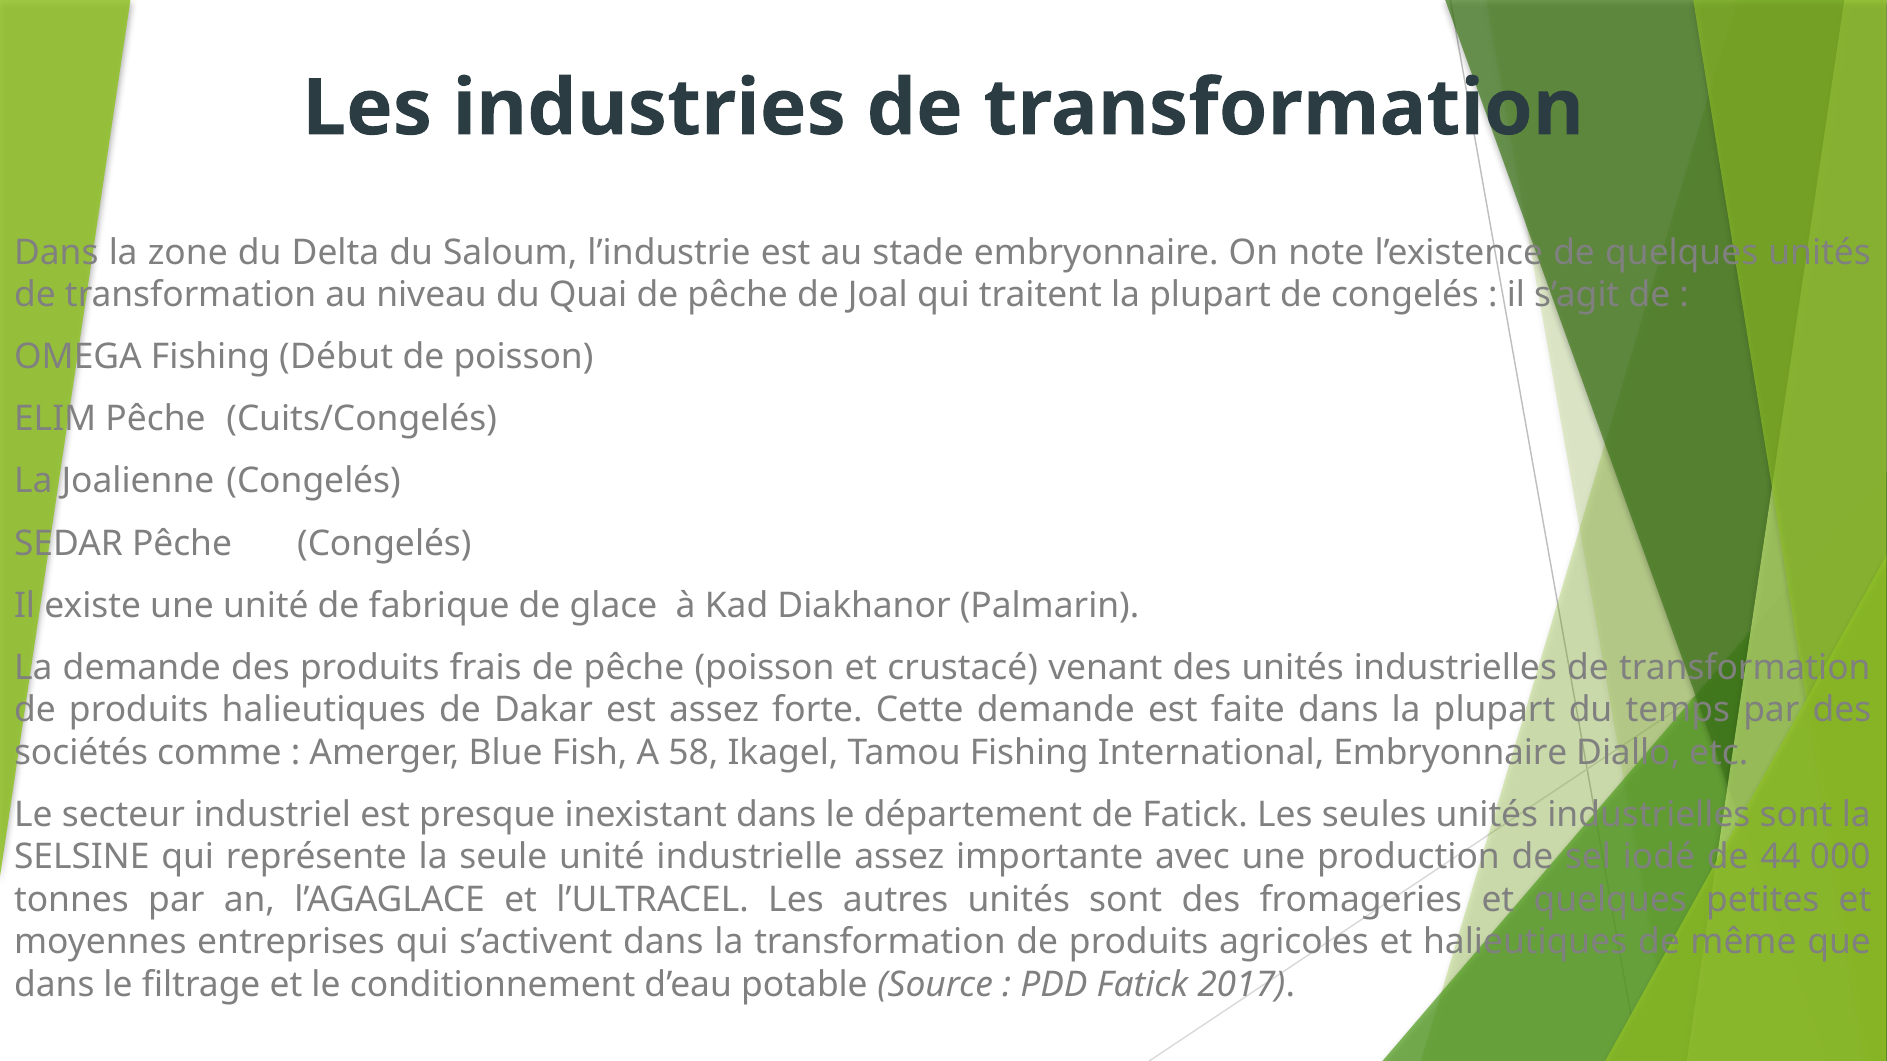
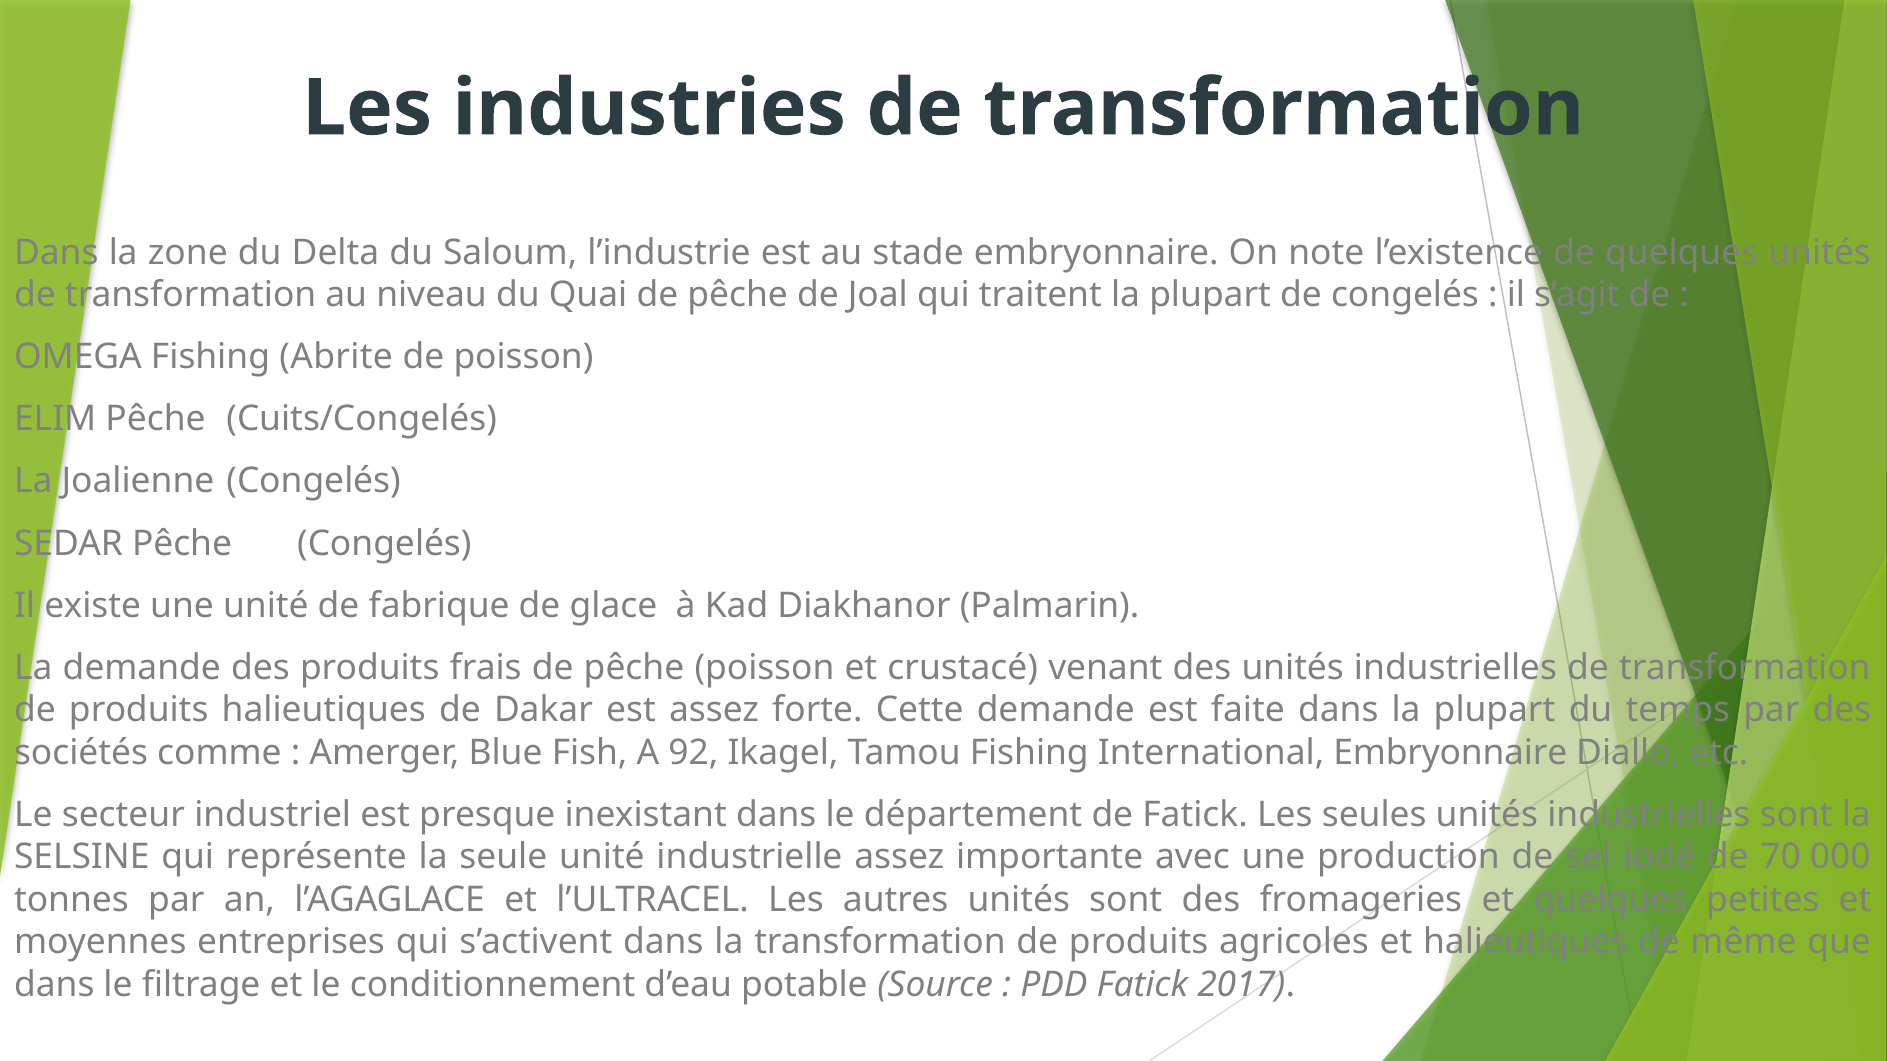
Début: Début -> Abrite
58: 58 -> 92
44: 44 -> 70
